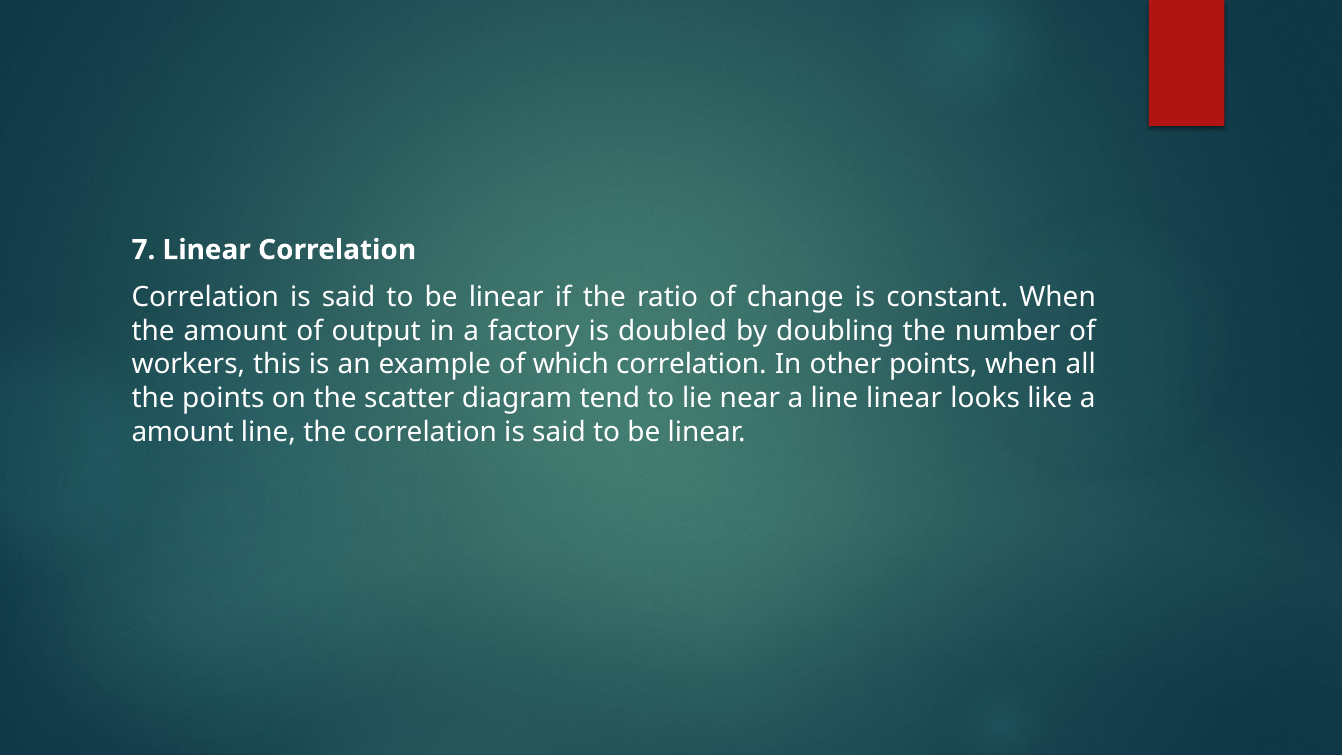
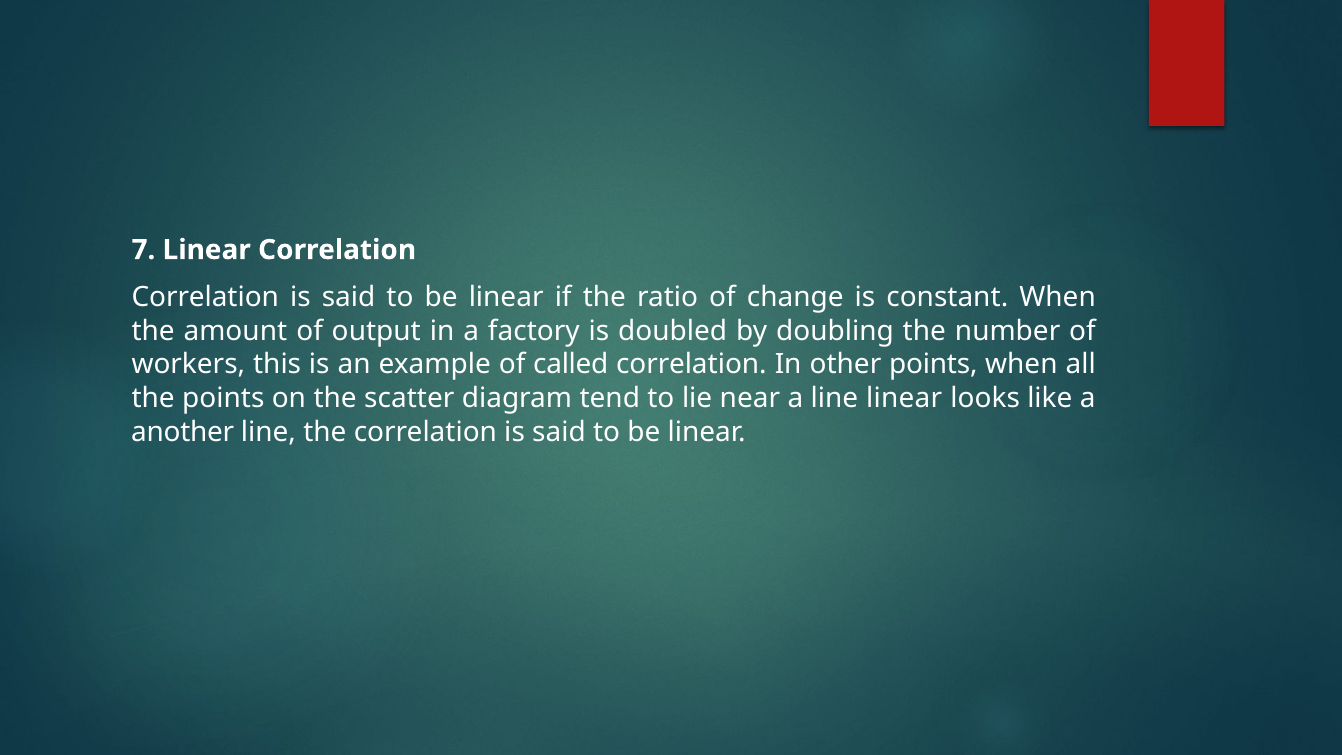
which: which -> called
amount at (183, 432): amount -> another
